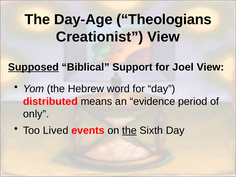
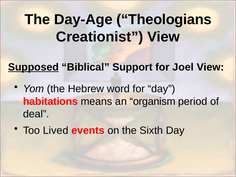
distributed: distributed -> habitations
evidence: evidence -> organism
only: only -> deal
the at (129, 131) underline: present -> none
